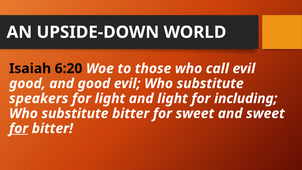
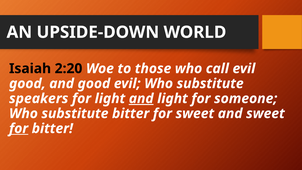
6:20: 6:20 -> 2:20
and at (141, 98) underline: none -> present
including: including -> someone
